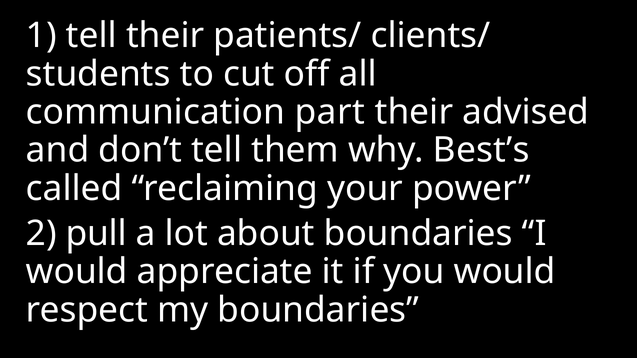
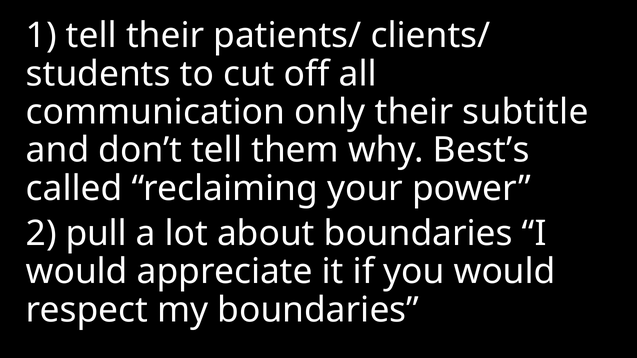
part: part -> only
advised: advised -> subtitle
